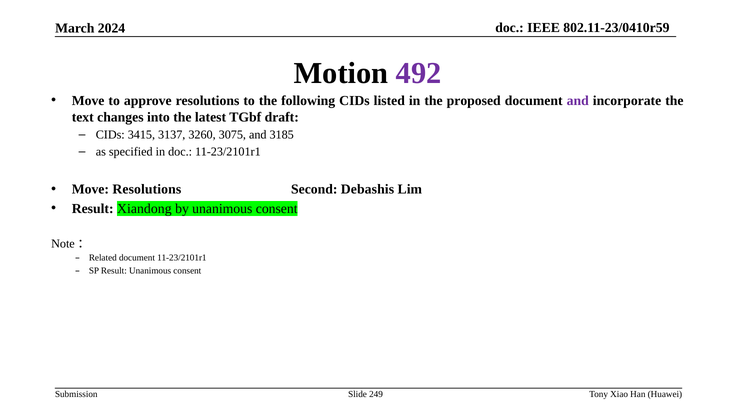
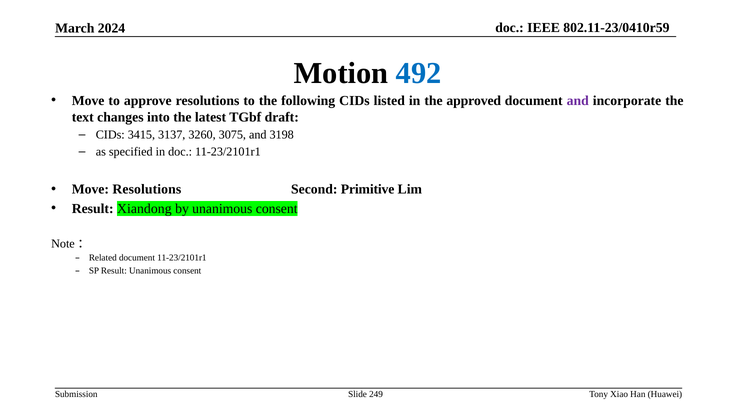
492 colour: purple -> blue
proposed: proposed -> approved
3185: 3185 -> 3198
Debashis: Debashis -> Primitive
